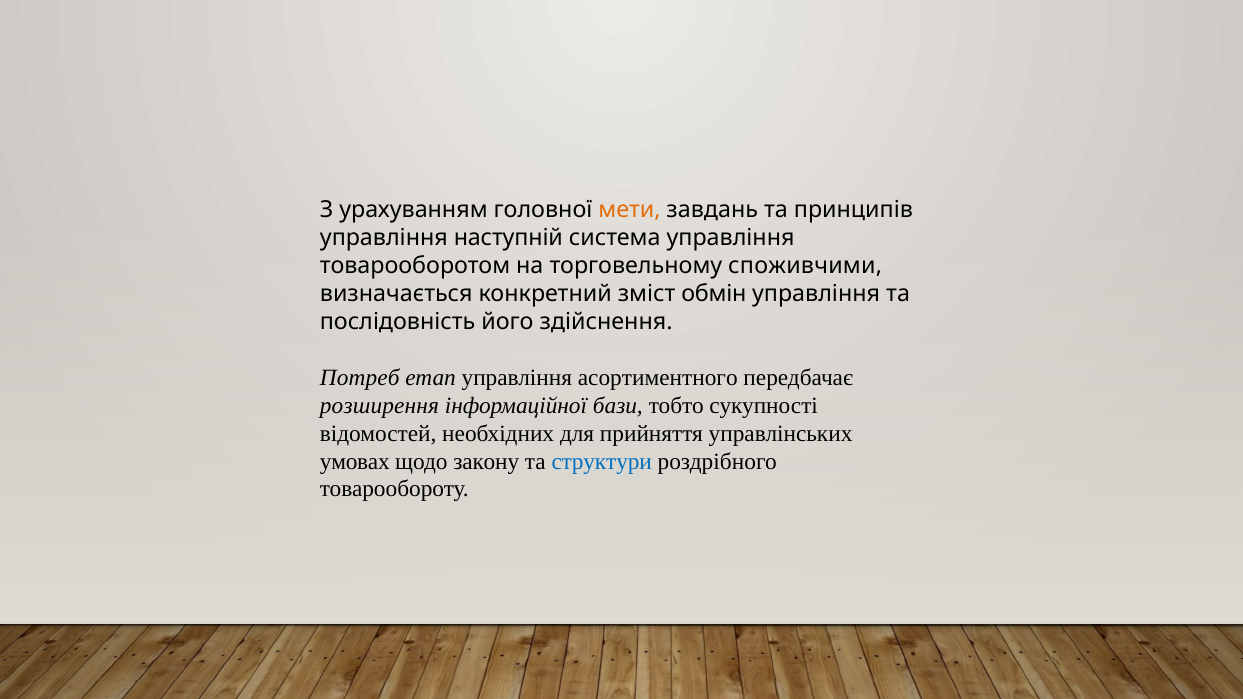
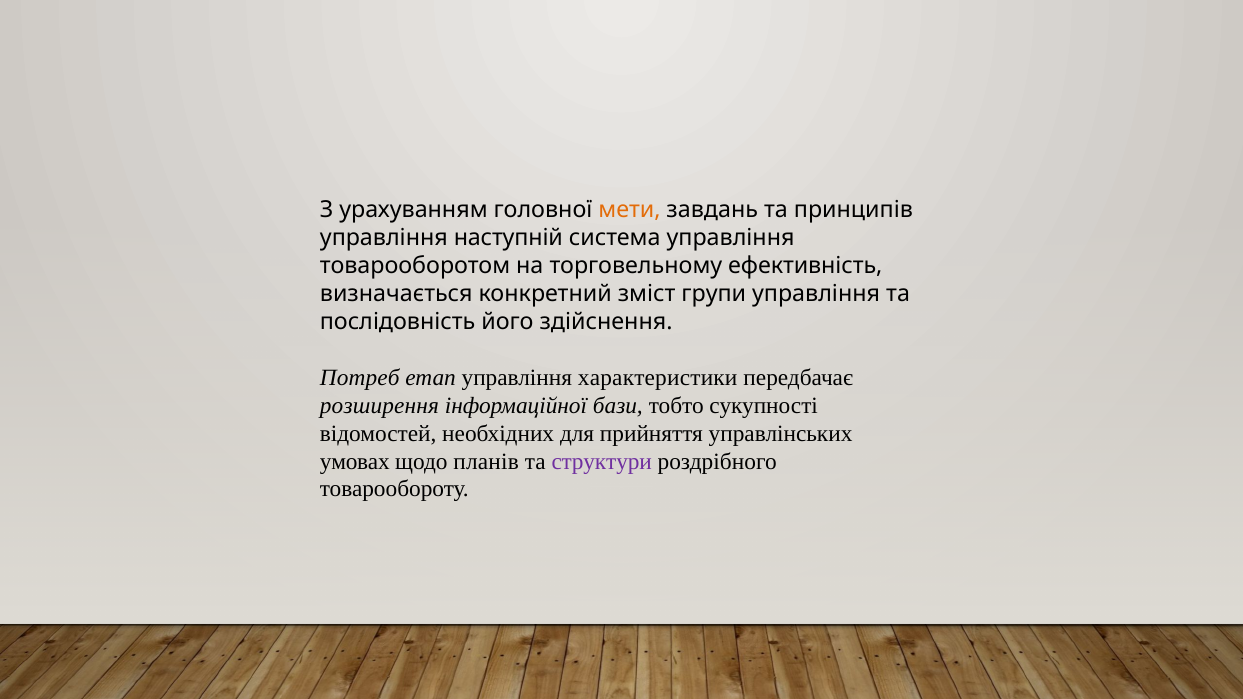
споживчими: споживчими -> ефективність
обмін: обмін -> групи
асортиментного: асортиментного -> характеристики
закону: закону -> планів
структури colour: blue -> purple
